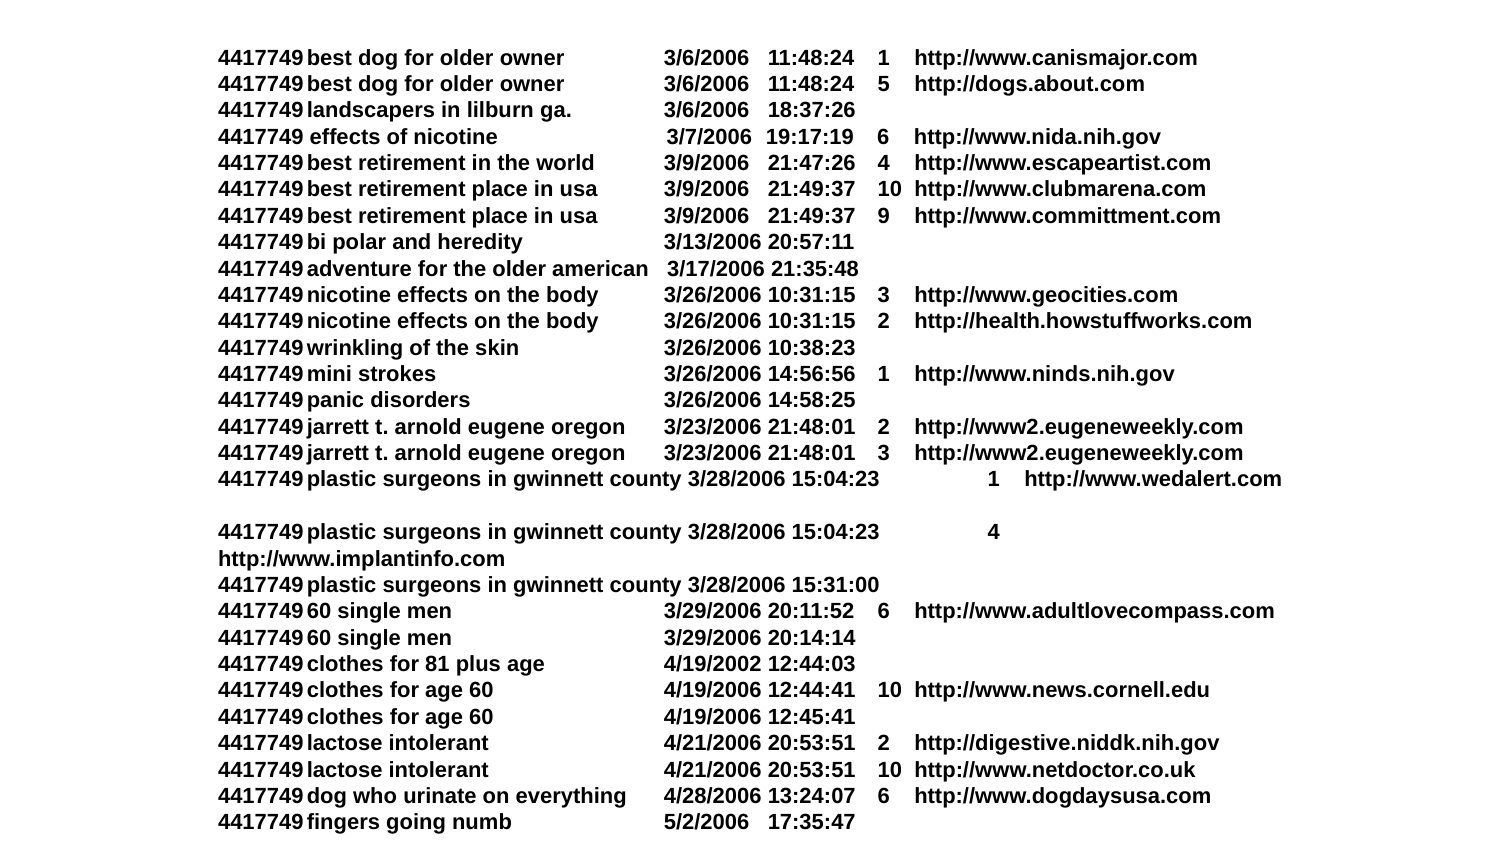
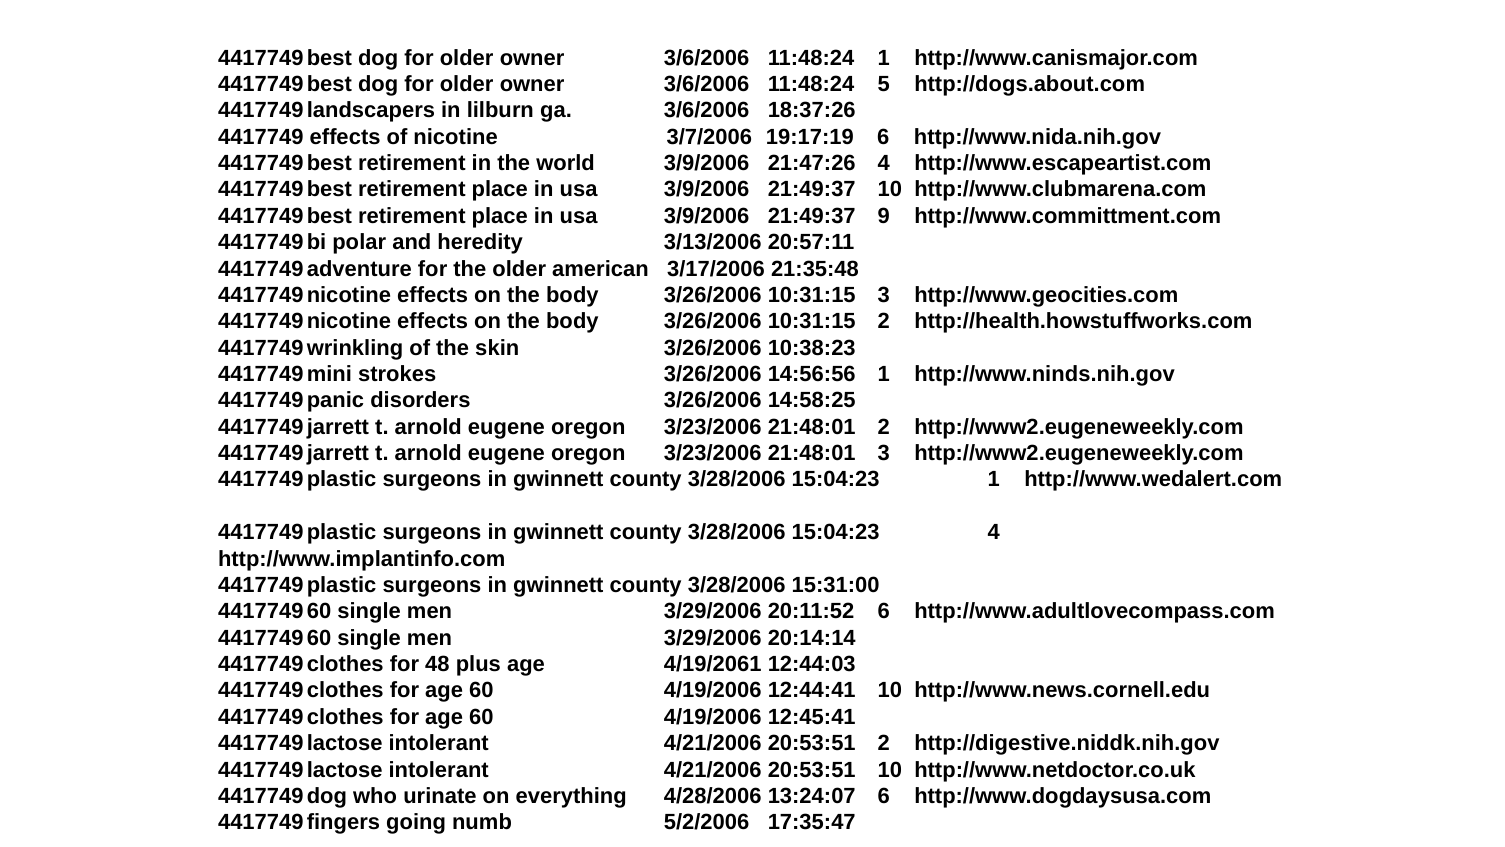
81: 81 -> 48
4/19/2002: 4/19/2002 -> 4/19/2061
